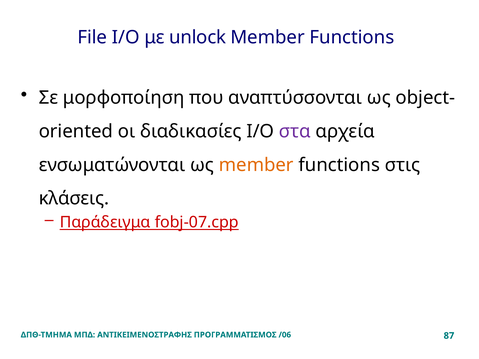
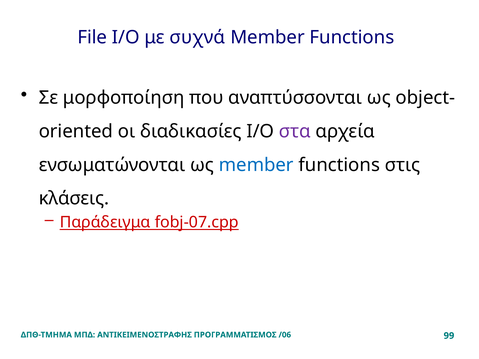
unlock: unlock -> συχνά
member at (256, 165) colour: orange -> blue
87: 87 -> 99
